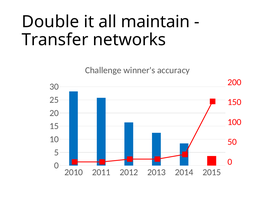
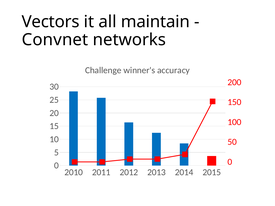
Double: Double -> Vectors
Transfer: Transfer -> Convnet
